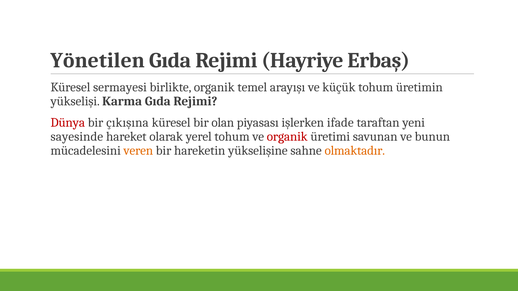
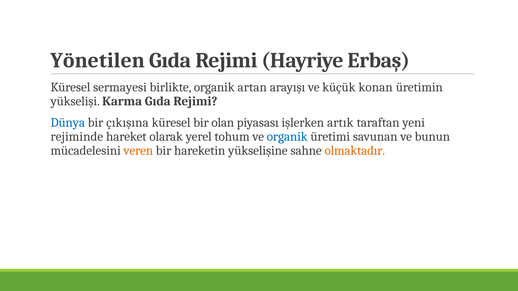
temel: temel -> artan
küçük tohum: tohum -> konan
Dünya colour: red -> blue
ifade: ifade -> artık
sayesinde: sayesinde -> rejiminde
organik at (287, 137) colour: red -> blue
